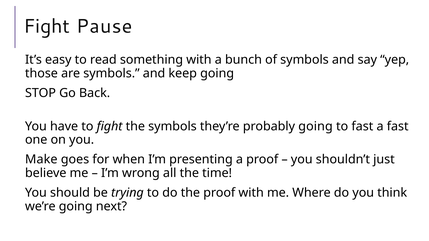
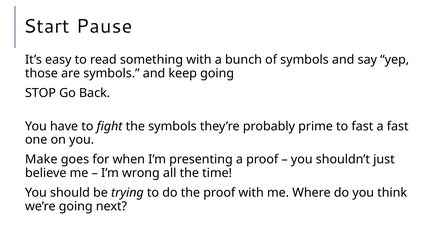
Fight at (47, 26): Fight -> Start
probably going: going -> prime
